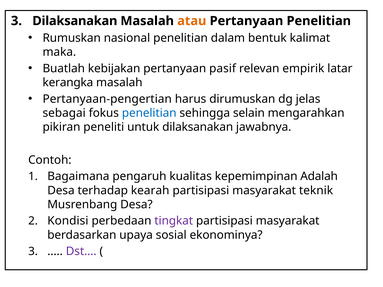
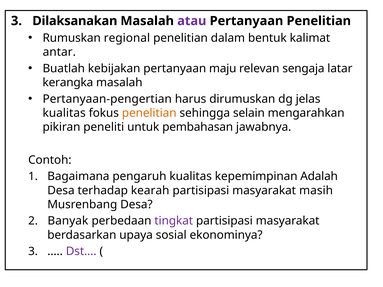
atau colour: orange -> purple
nasional: nasional -> regional
maka: maka -> antar
pasif: pasif -> maju
empirik: empirik -> sengaja
sebagai at (64, 113): sebagai -> kualitas
penelitian at (149, 113) colour: blue -> orange
untuk dilaksanakan: dilaksanakan -> pembahasan
teknik: teknik -> masih
Kondisi: Kondisi -> Banyak
